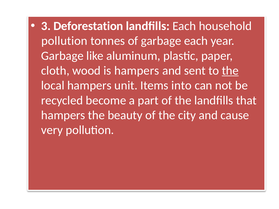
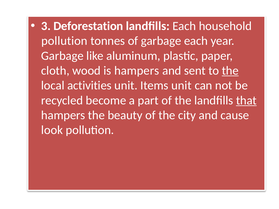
local hampers: hampers -> activities
Items into: into -> unit
that underline: none -> present
very: very -> look
